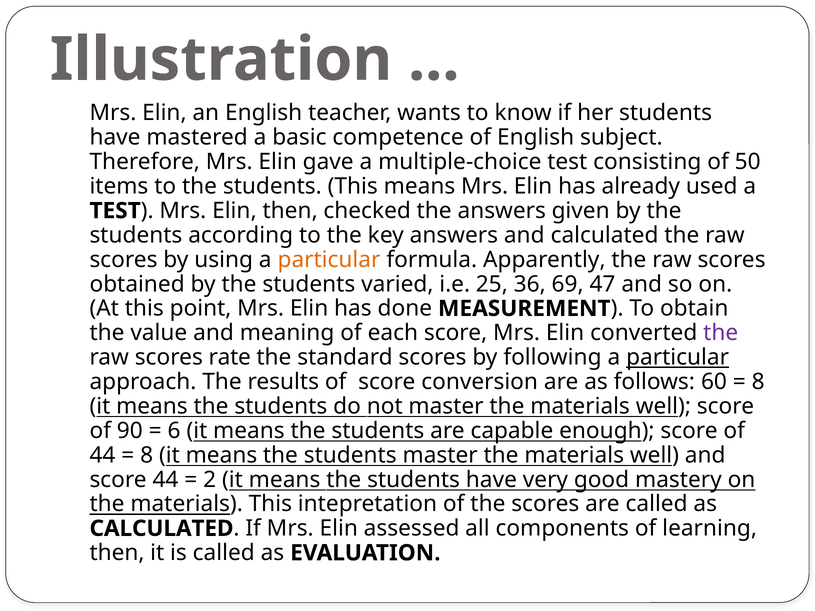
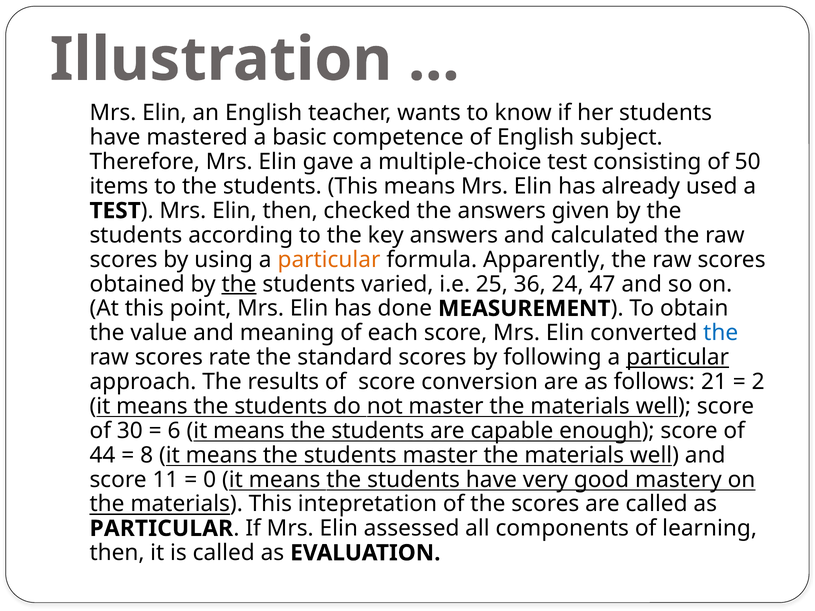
the at (239, 284) underline: none -> present
69: 69 -> 24
the at (721, 333) colour: purple -> blue
60: 60 -> 21
8 at (758, 382): 8 -> 2
90: 90 -> 30
score 44: 44 -> 11
2: 2 -> 0
CALCULATED at (162, 529): CALCULATED -> PARTICULAR
